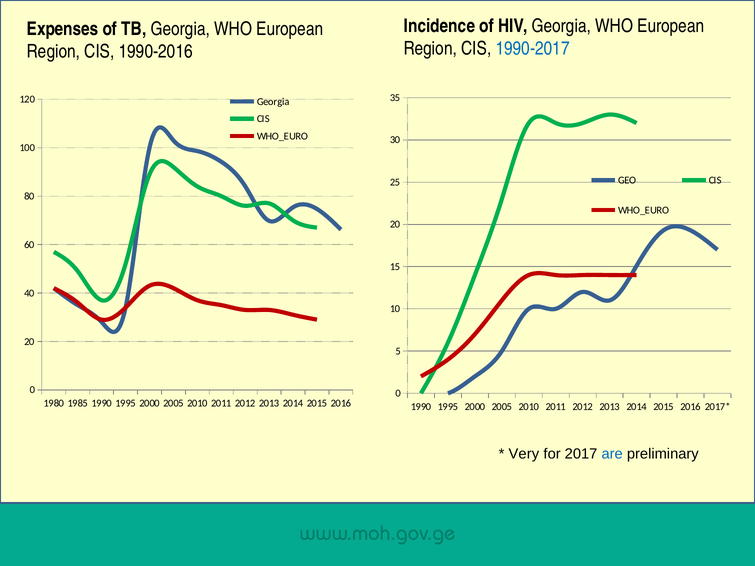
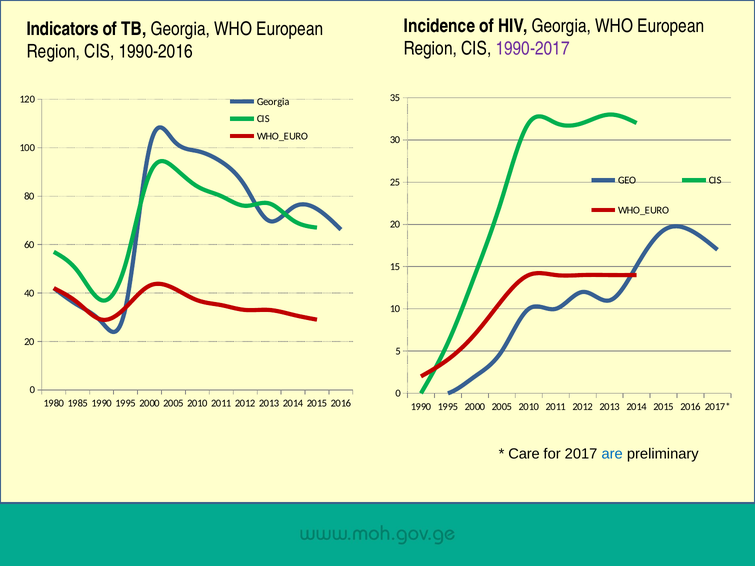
Expenses: Expenses -> Indicators
1990-2017 colour: blue -> purple
Very: Very -> Care
